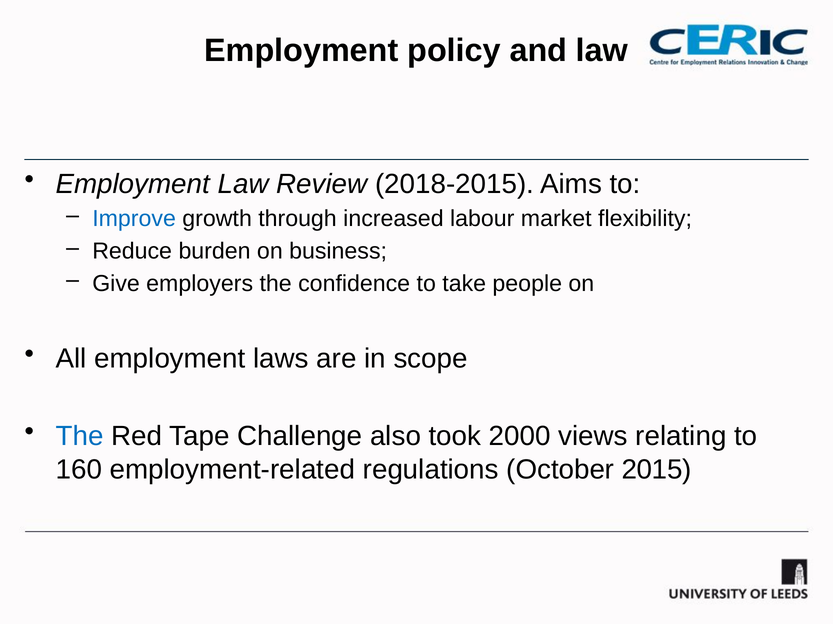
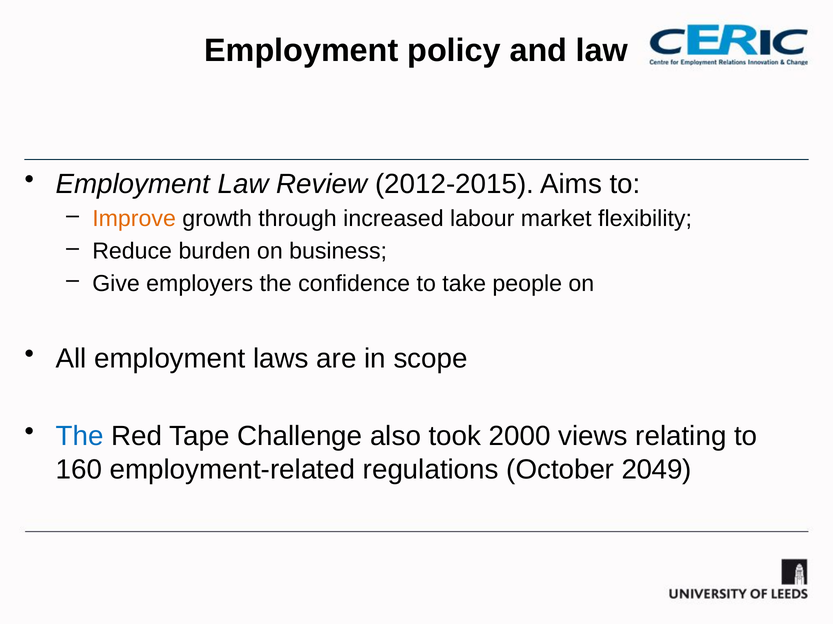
2018-2015: 2018-2015 -> 2012-2015
Improve colour: blue -> orange
2015: 2015 -> 2049
